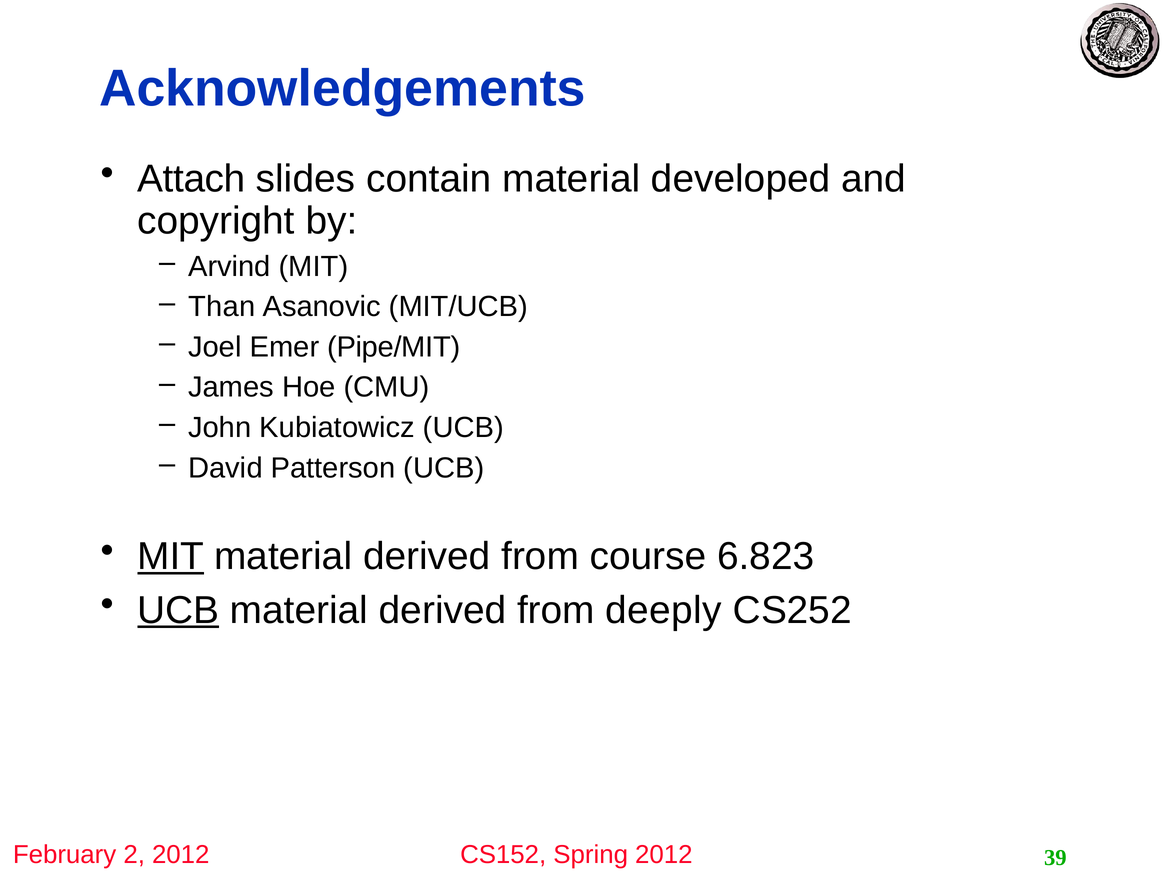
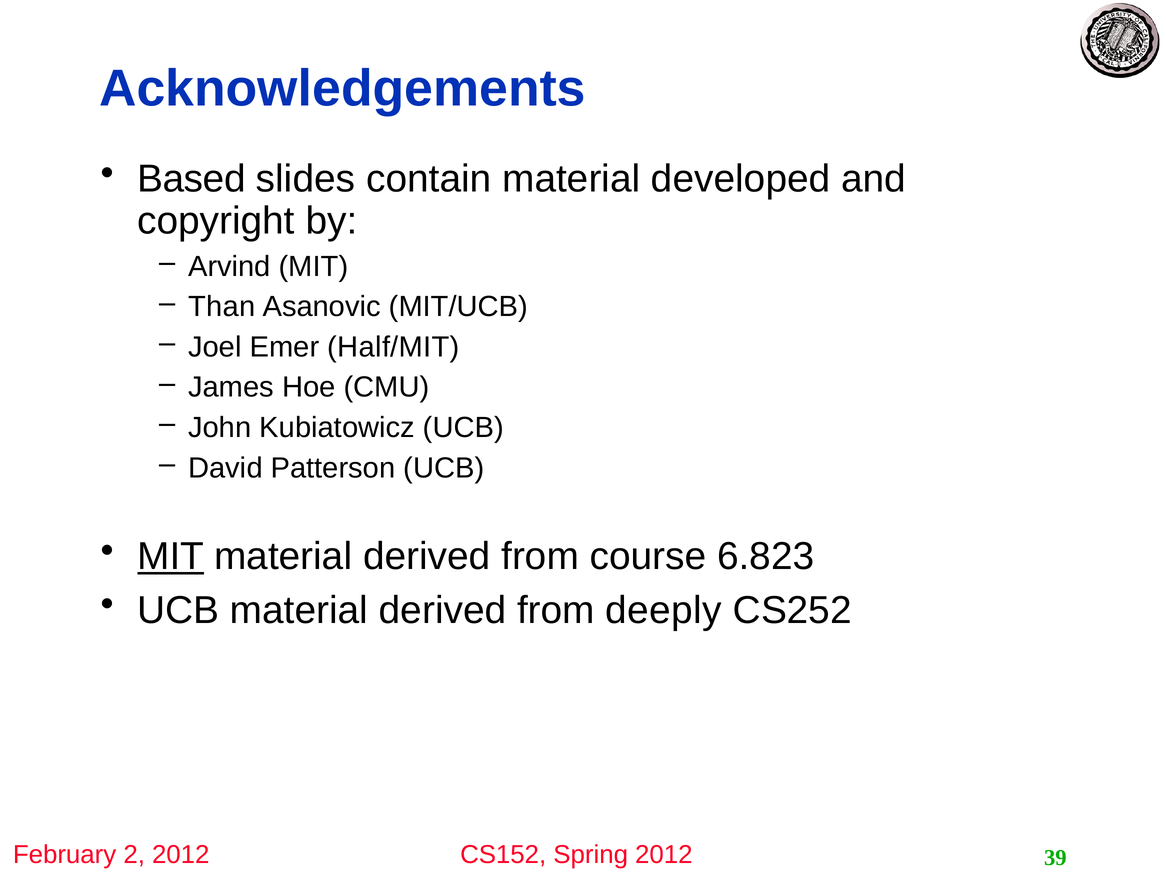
Attach: Attach -> Based
Pipe/MIT: Pipe/MIT -> Half/MIT
UCB at (178, 610) underline: present -> none
